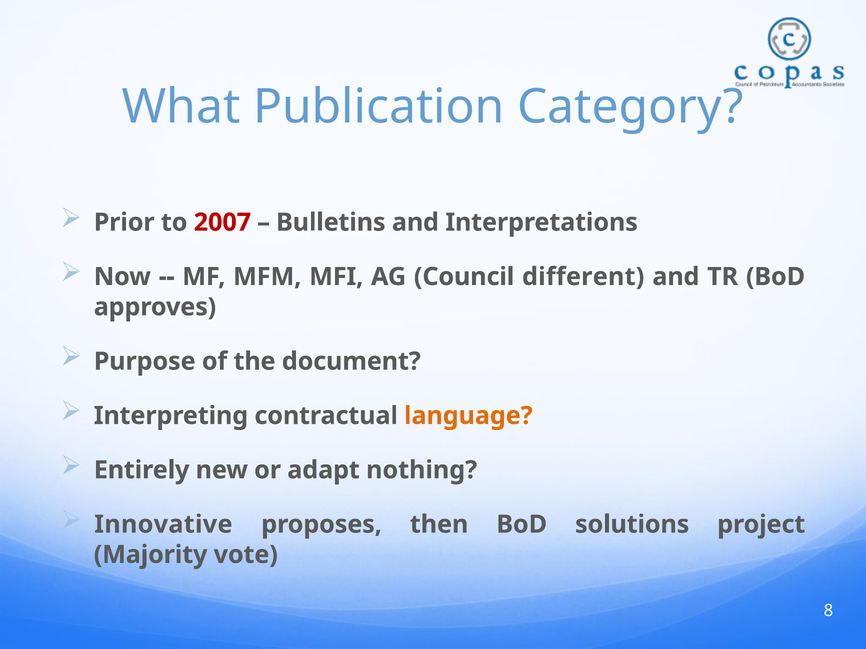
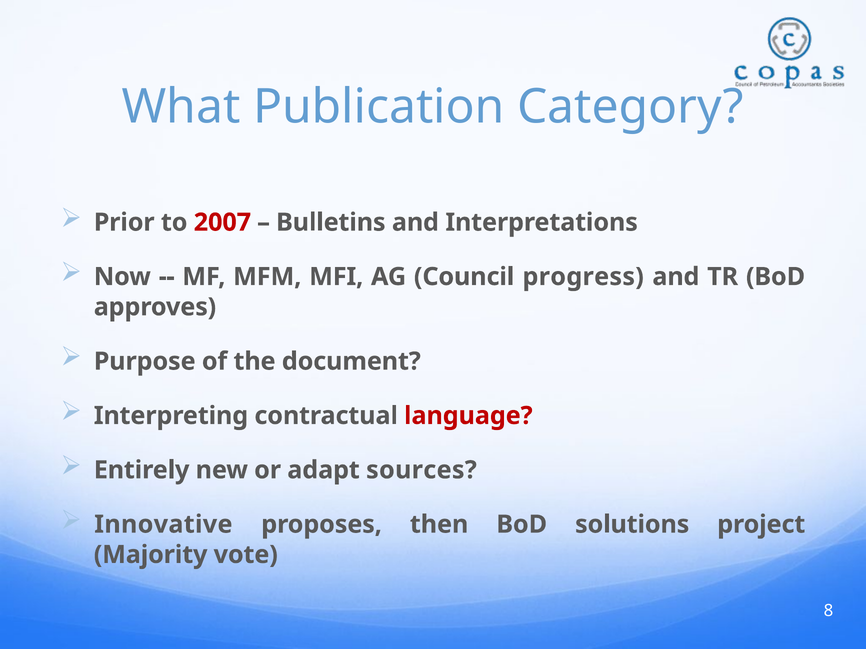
different: different -> progress
language colour: orange -> red
nothing: nothing -> sources
